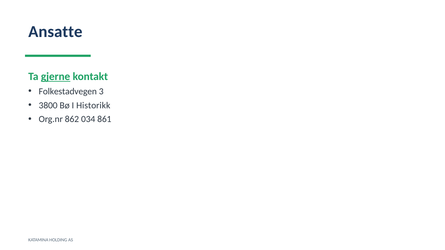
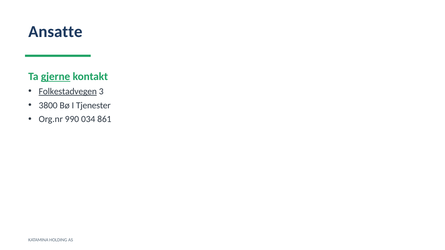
Folkestadvegen underline: none -> present
Historikk: Historikk -> Tjenester
862: 862 -> 990
